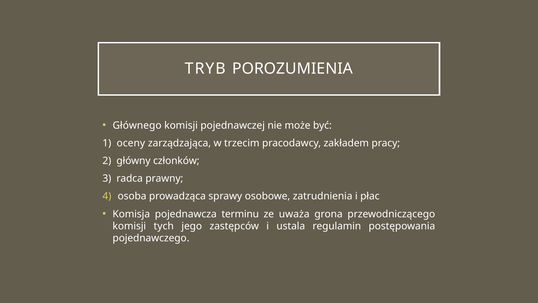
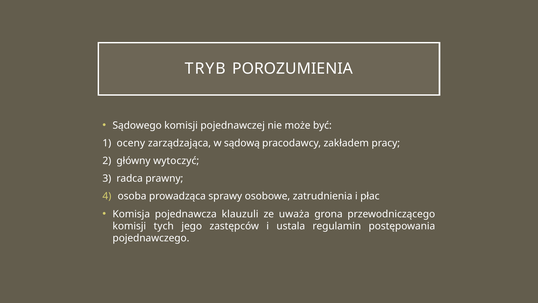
Głównego: Głównego -> Sądowego
trzecim: trzecim -> sądową
członków: członków -> wytoczyć
terminu: terminu -> klauzuli
